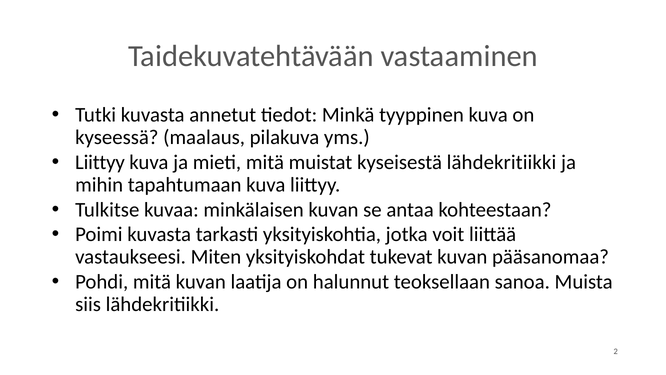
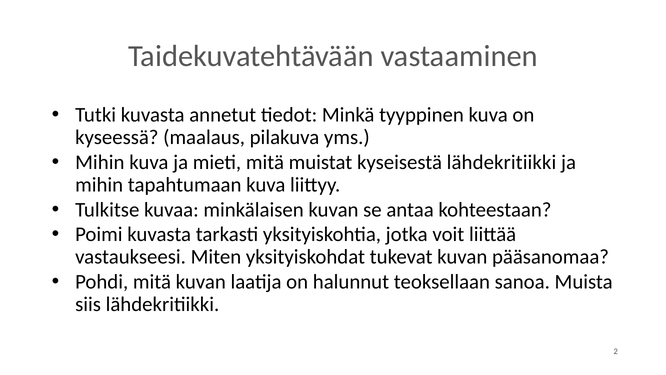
Liittyy at (100, 162): Liittyy -> Mihin
